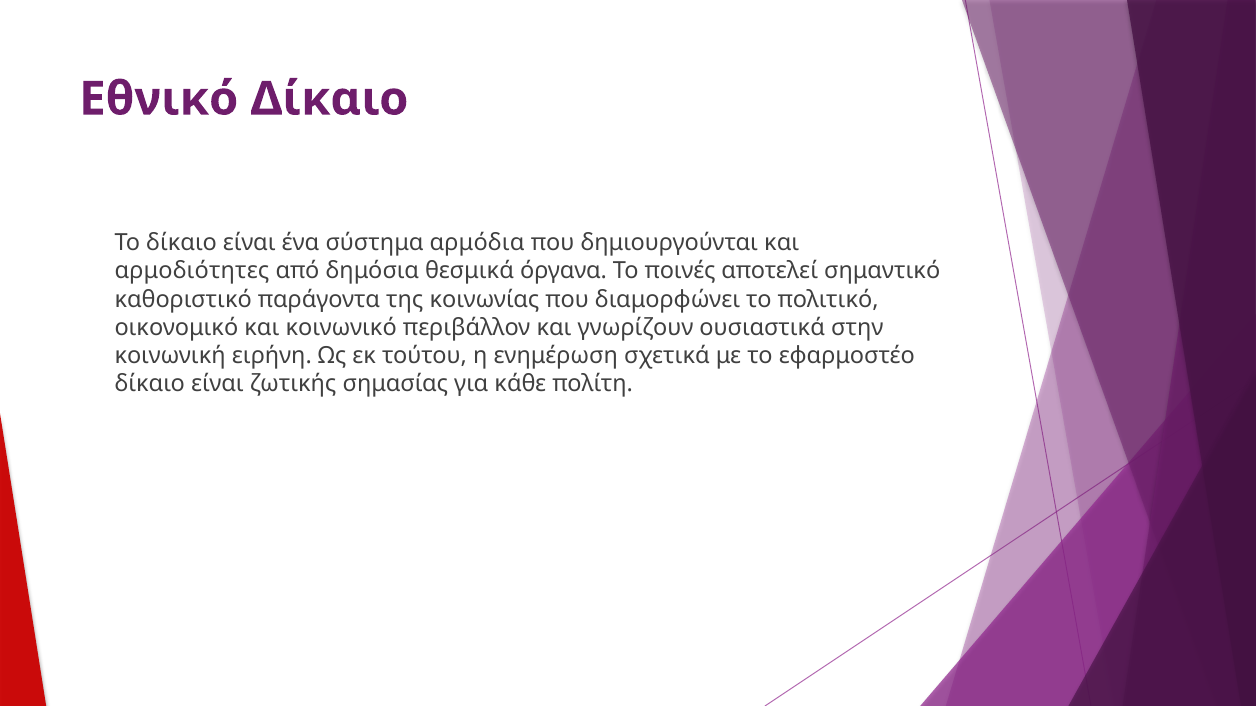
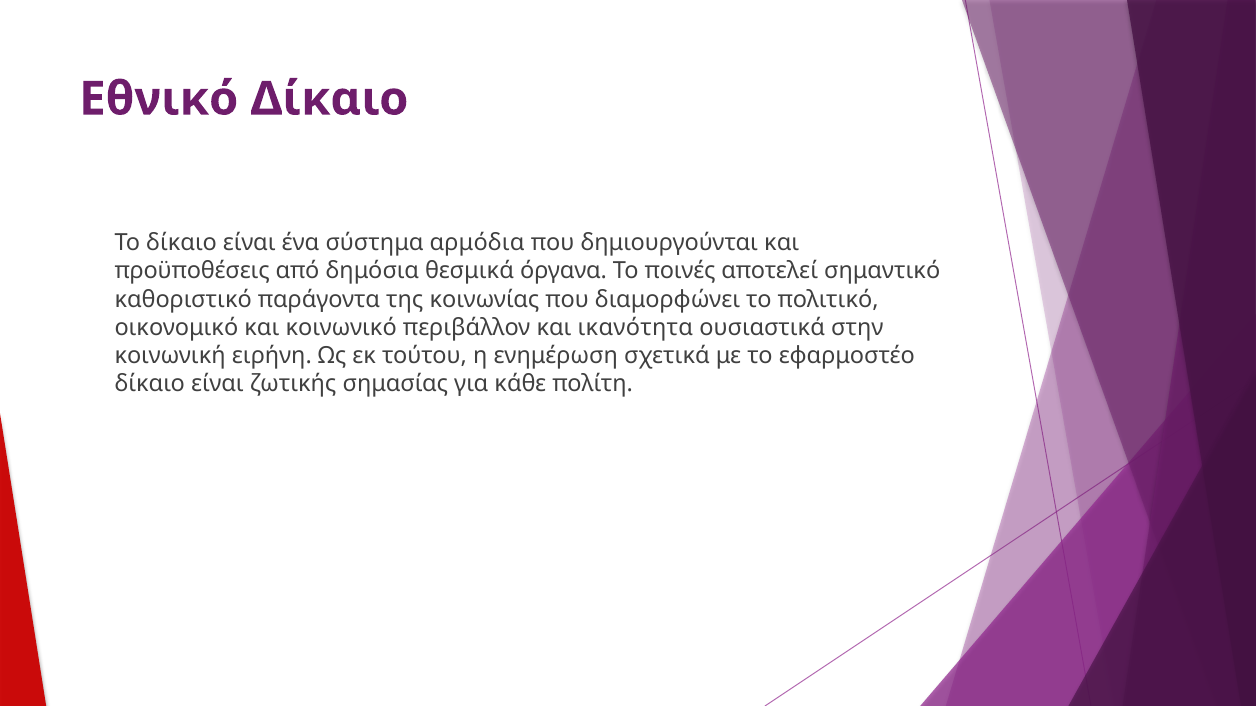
αρμοδιότητες: αρμοδιότητες -> προϋποθέσεις
γνωρίζουν: γνωρίζουν -> ικανότητα
